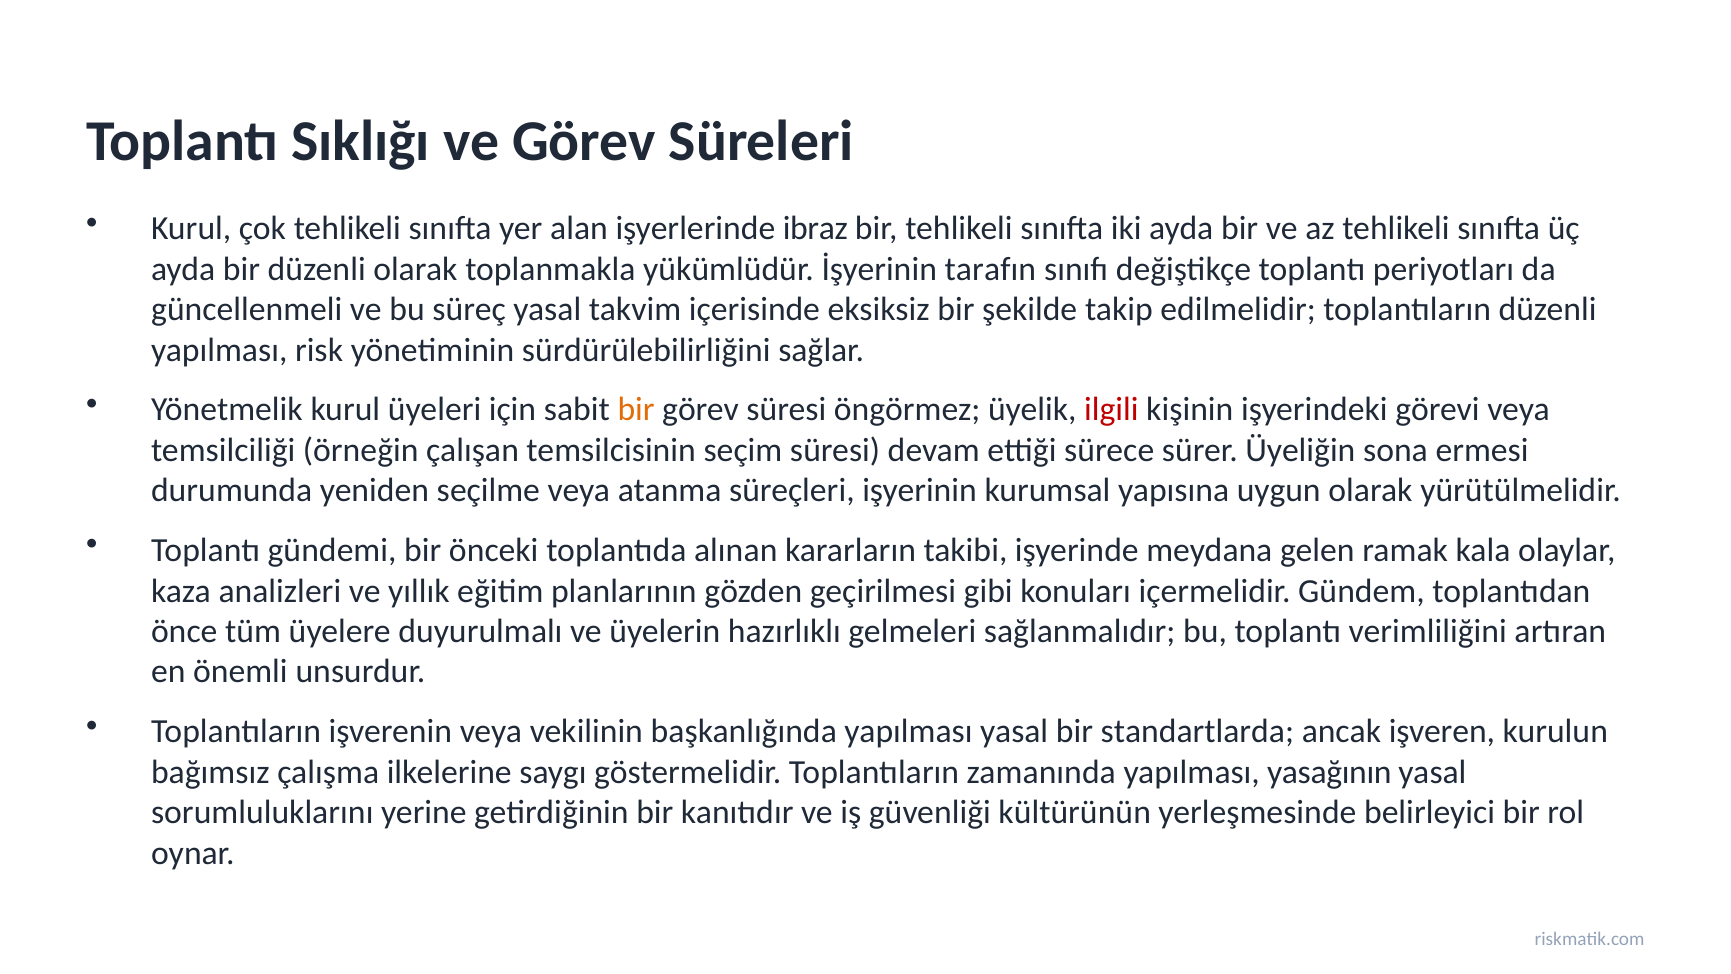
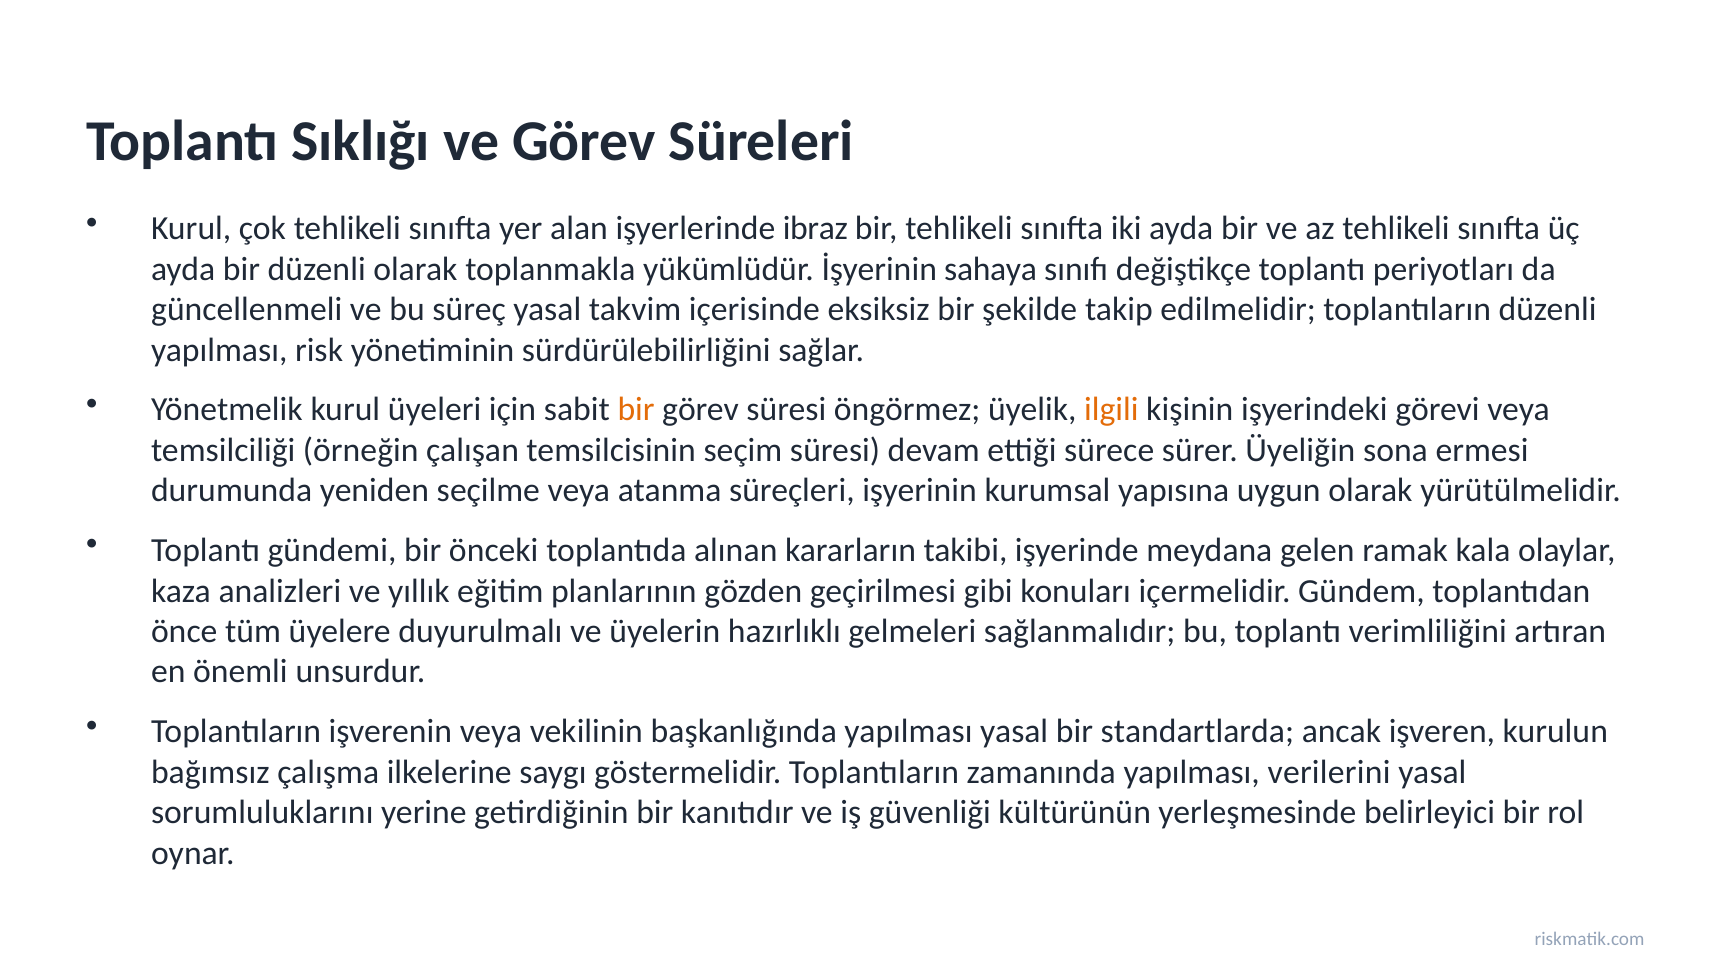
tarafın: tarafın -> sahaya
ilgili colour: red -> orange
yasağının: yasağının -> verilerini
